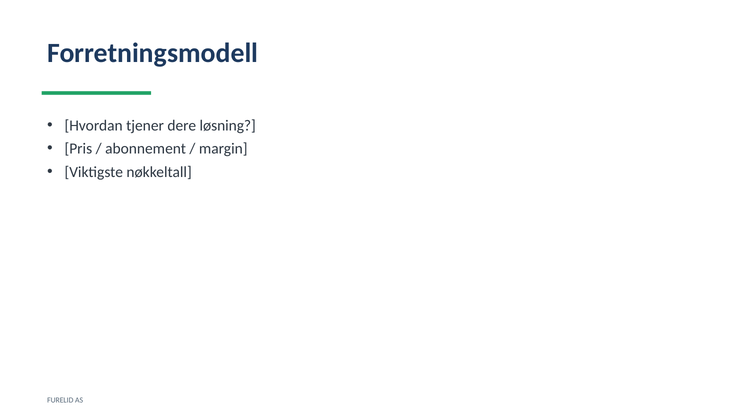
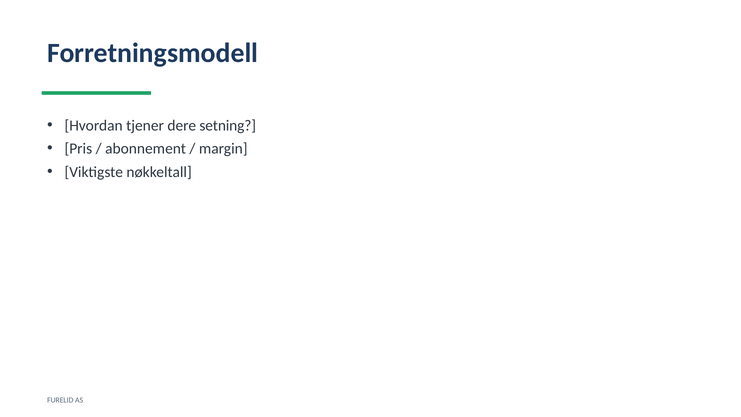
løsning: løsning -> setning
